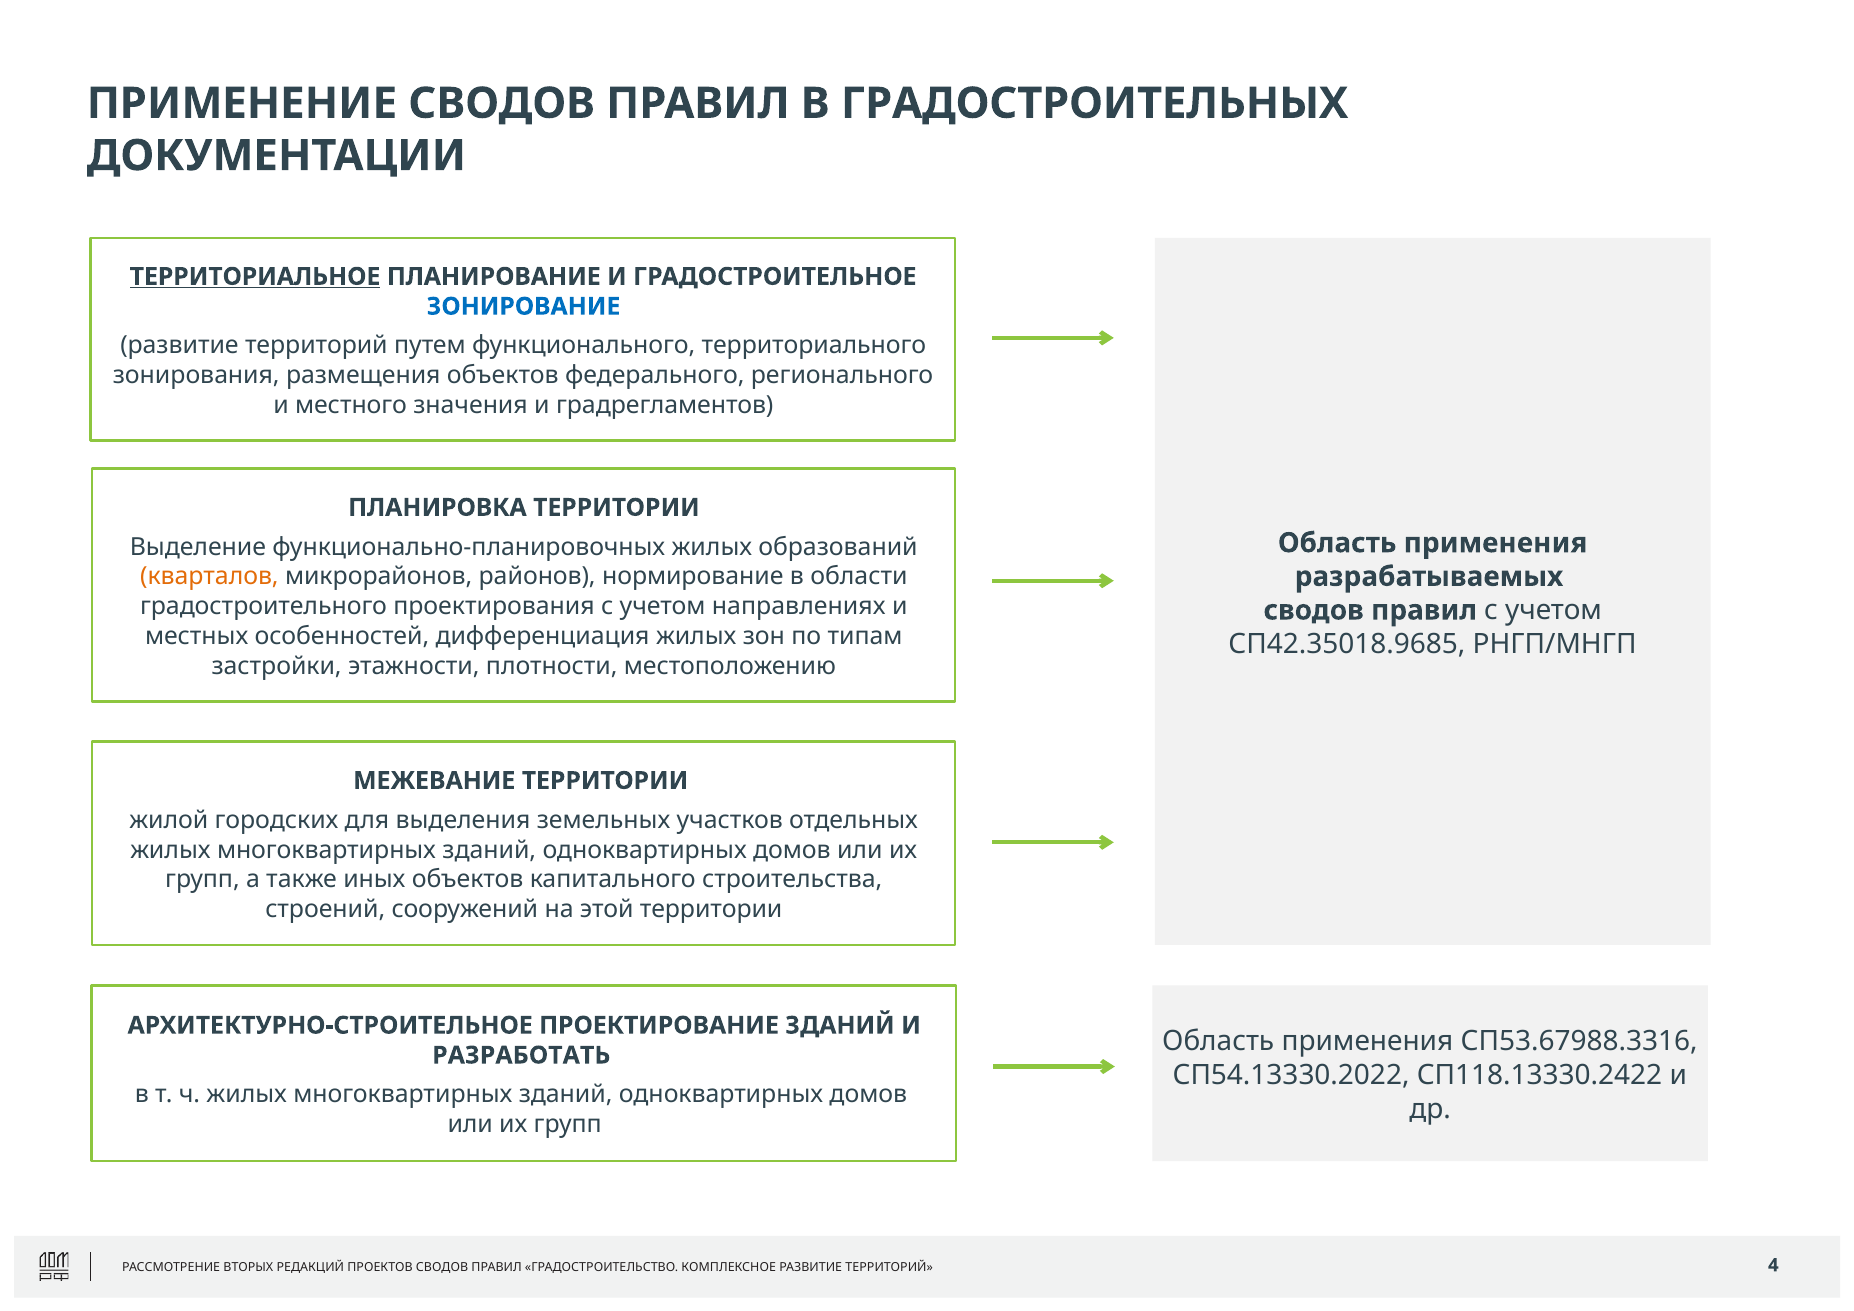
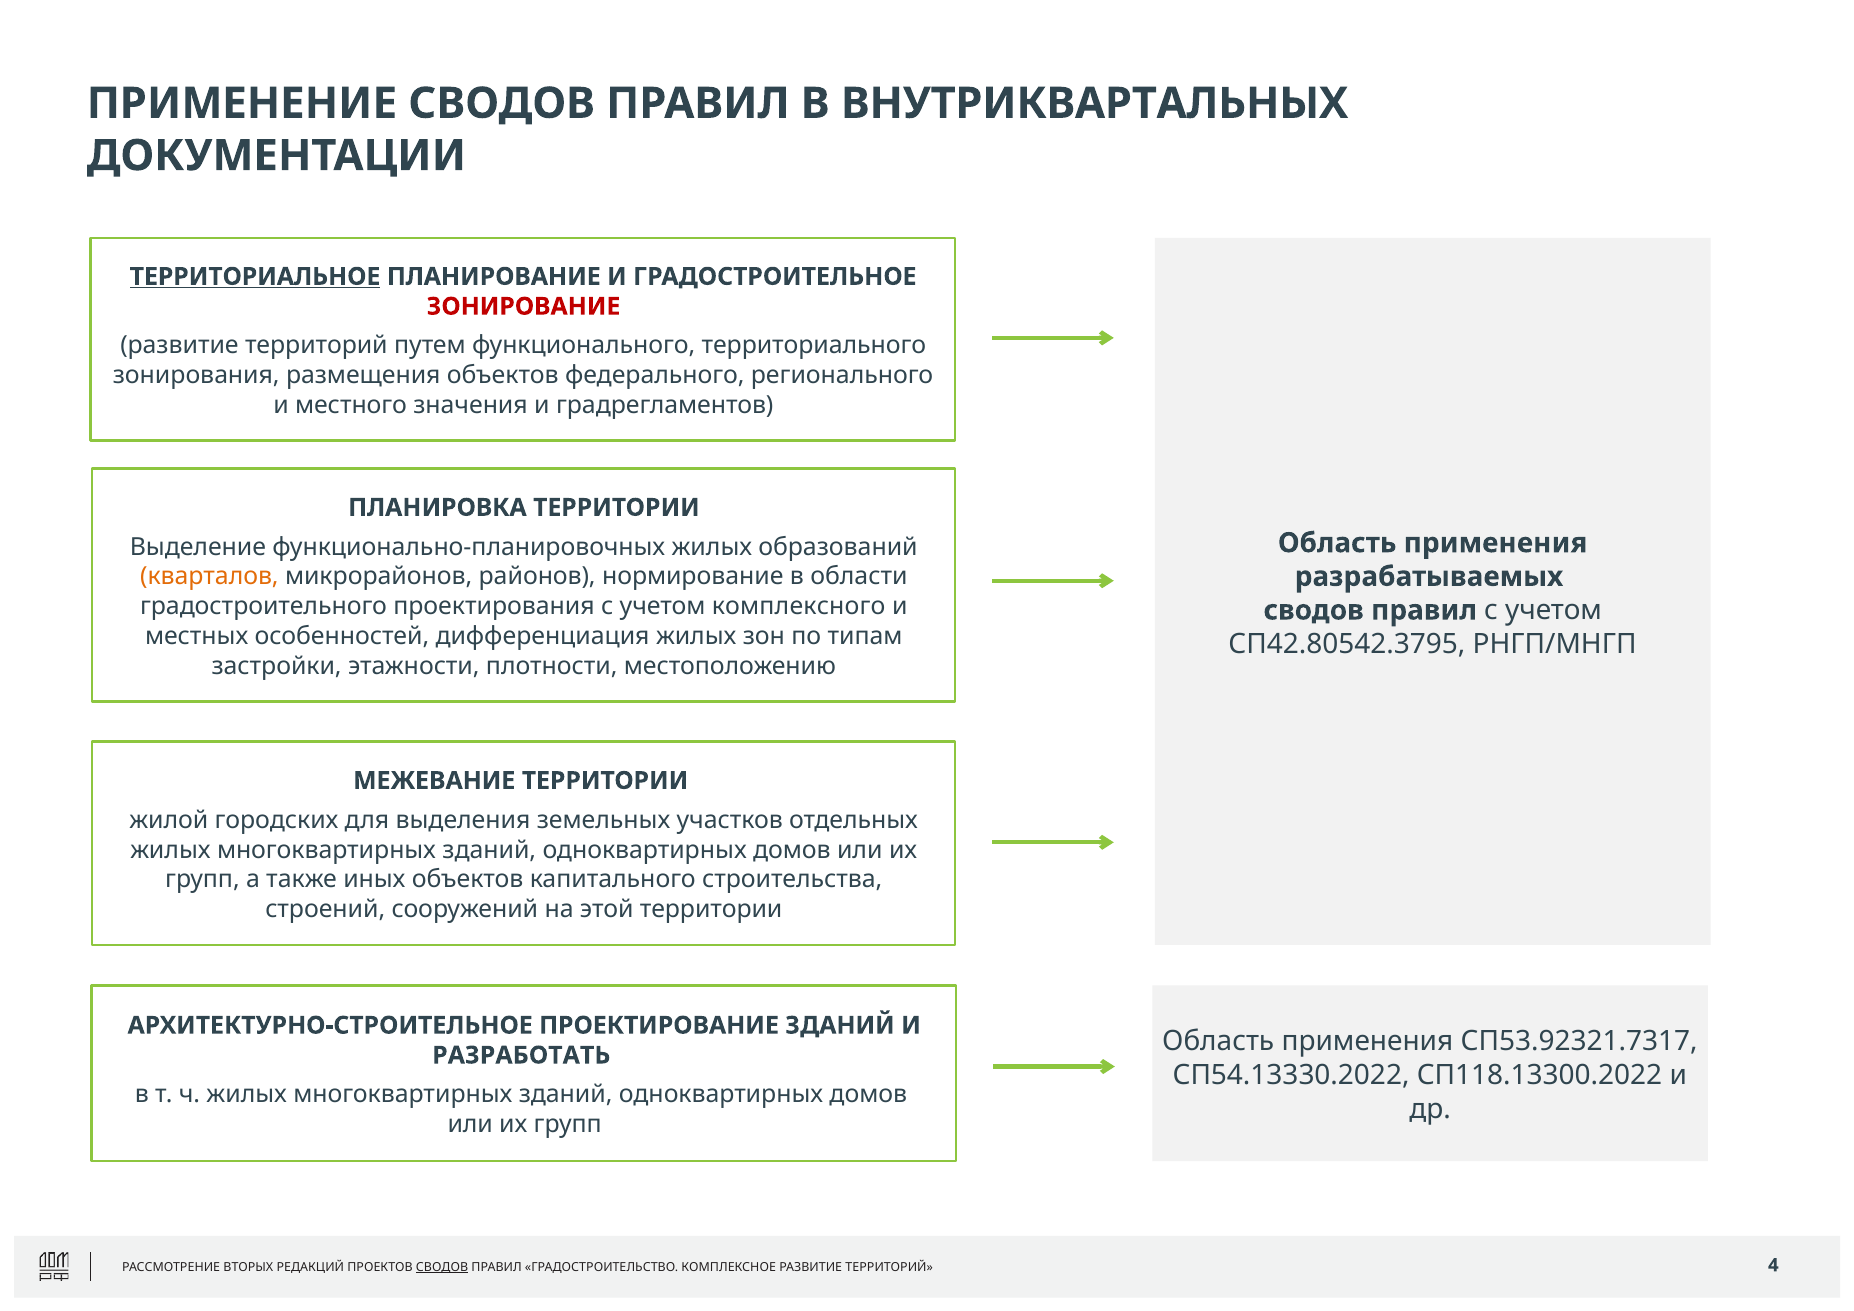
ГРАДОСТРОИТЕЛЬНЫХ: ГРАДОСТРОИТЕЛЬНЫХ -> ВНУТРИКВАРТАЛЬНЫХ
ЗОНИРОВАНИЕ colour: blue -> red
направлениях: направлениях -> комплексного
СП42.35018.9685: СП42.35018.9685 -> СП42.80542.3795
СП53.67988.3316: СП53.67988.3316 -> СП53.92321.7317
СП118.13330.2422: СП118.13330.2422 -> СП118.13300.2022
СВОДОВ at (442, 1267) underline: none -> present
